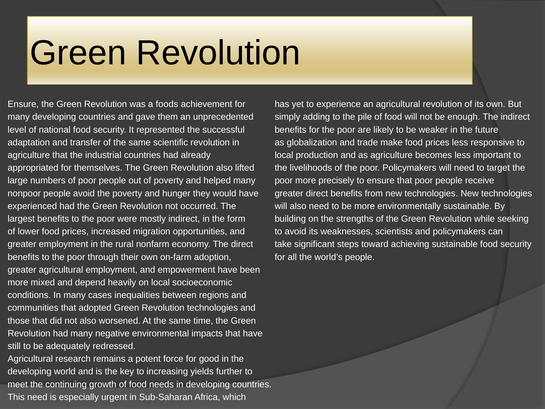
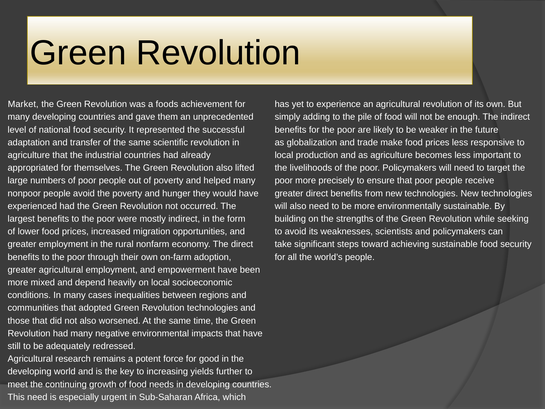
Ensure at (23, 104): Ensure -> Market
